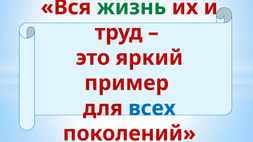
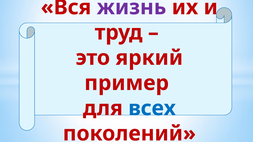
жизнь colour: green -> purple
